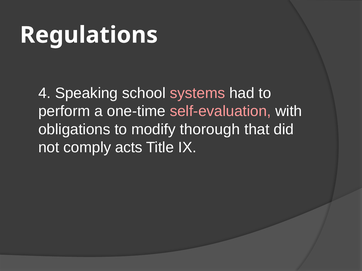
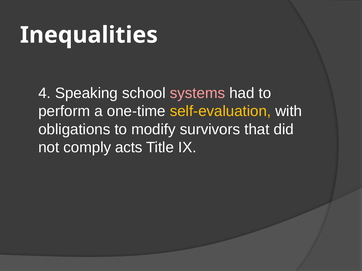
Regulations: Regulations -> Inequalities
self-evaluation colour: pink -> yellow
thorough: thorough -> survivors
